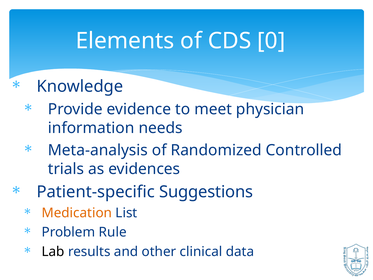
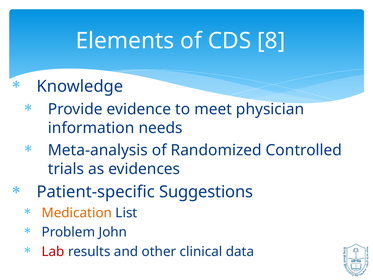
0: 0 -> 8
Rule: Rule -> John
Lab colour: black -> red
